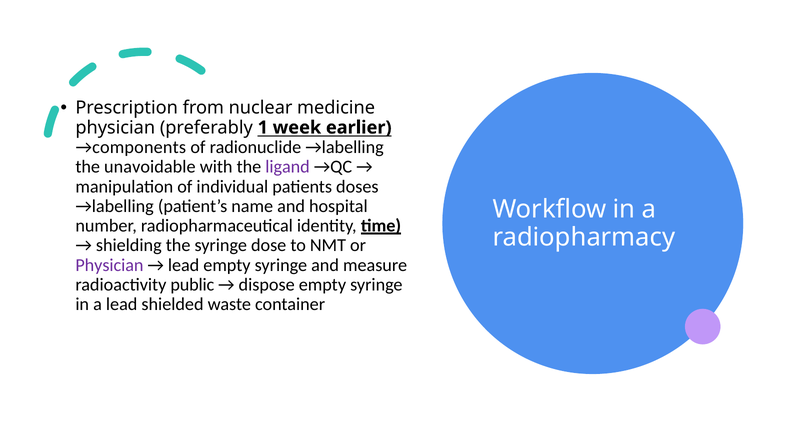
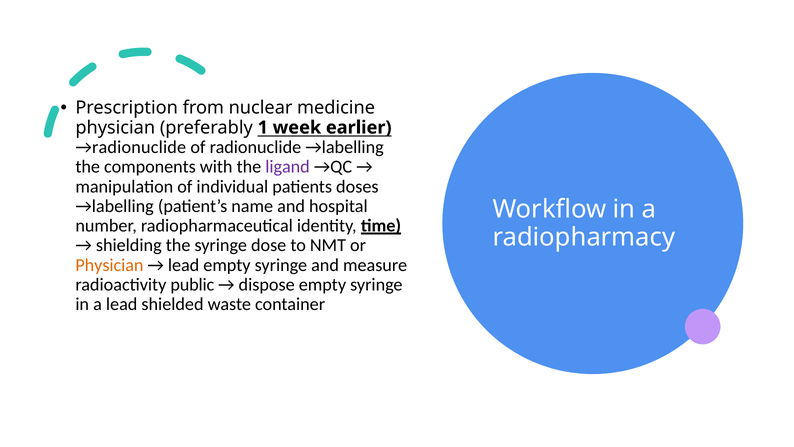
→components: →components -> →radionuclide
unavoidable: unavoidable -> components
Physician at (109, 265) colour: purple -> orange
